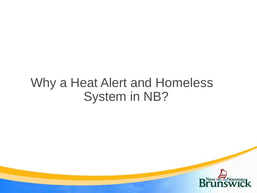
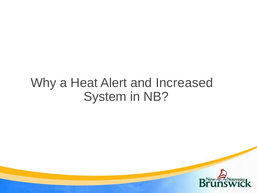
Homeless: Homeless -> Increased
